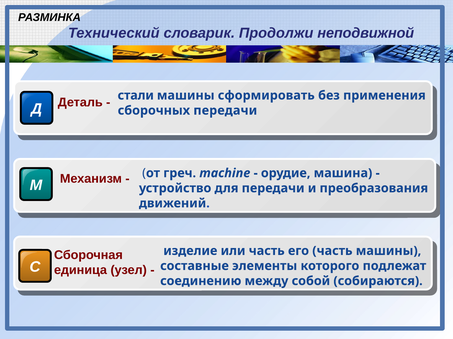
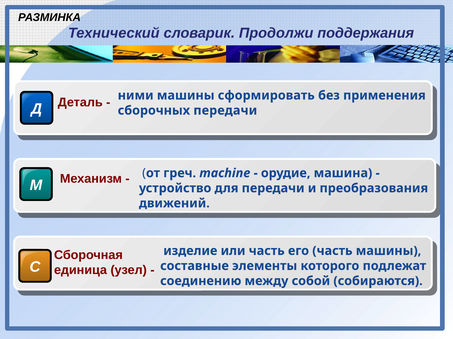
неподвижной: неподвижной -> поддержания
стали: стали -> ними
